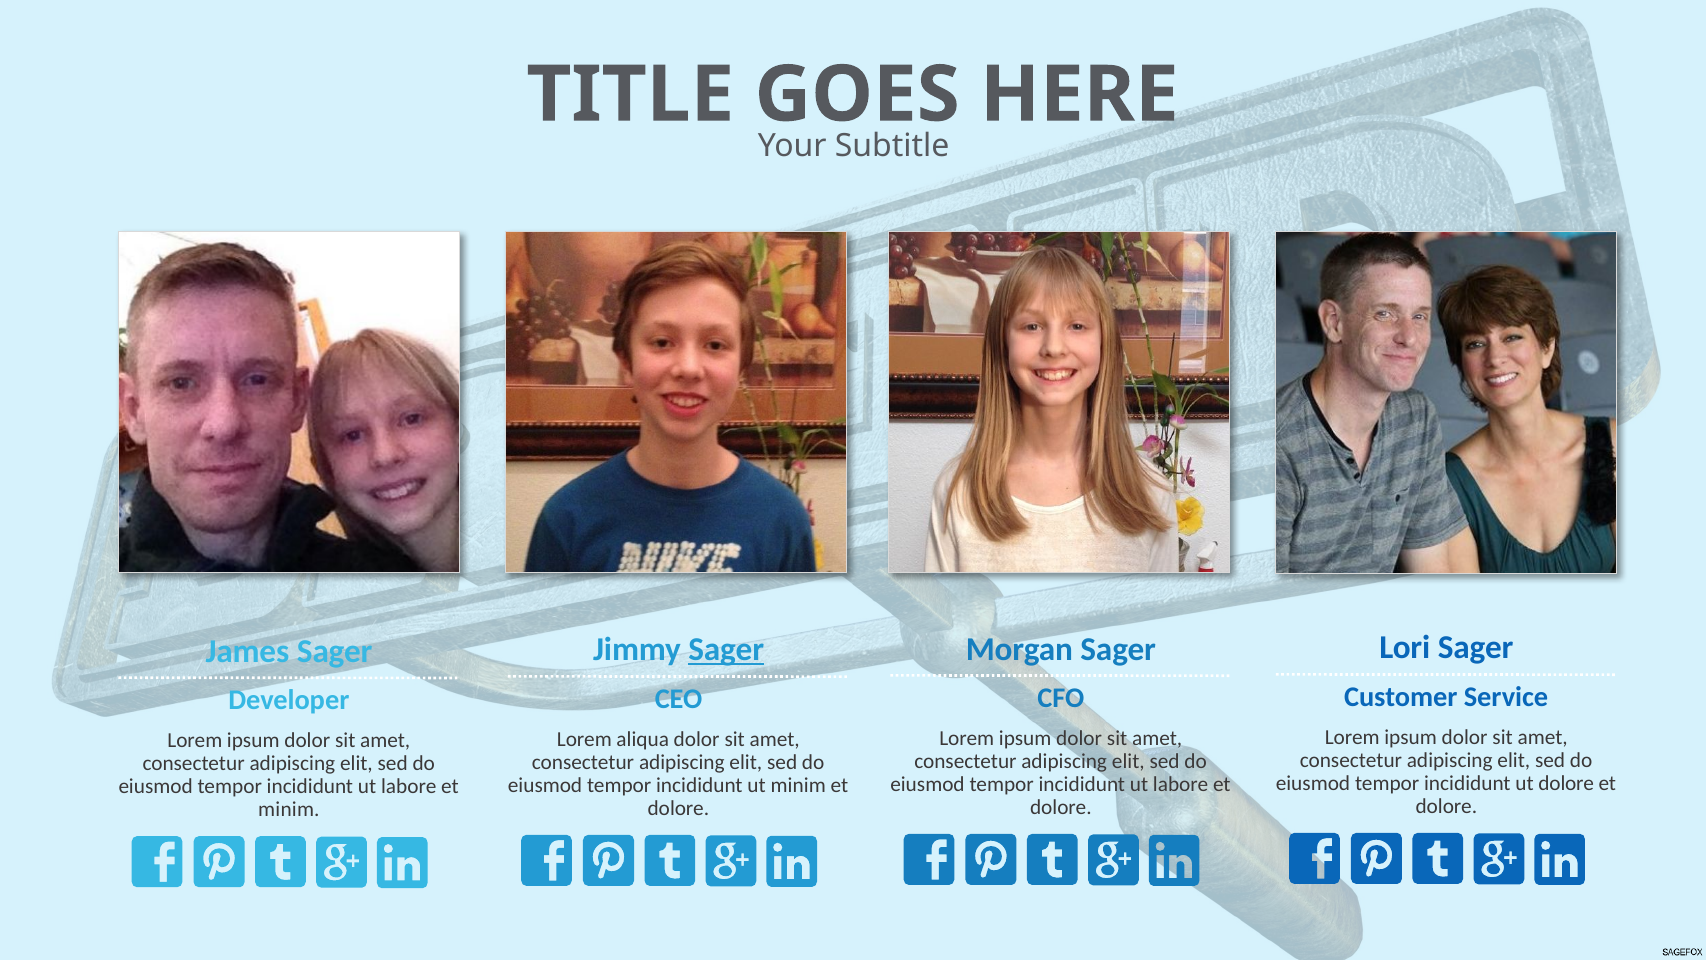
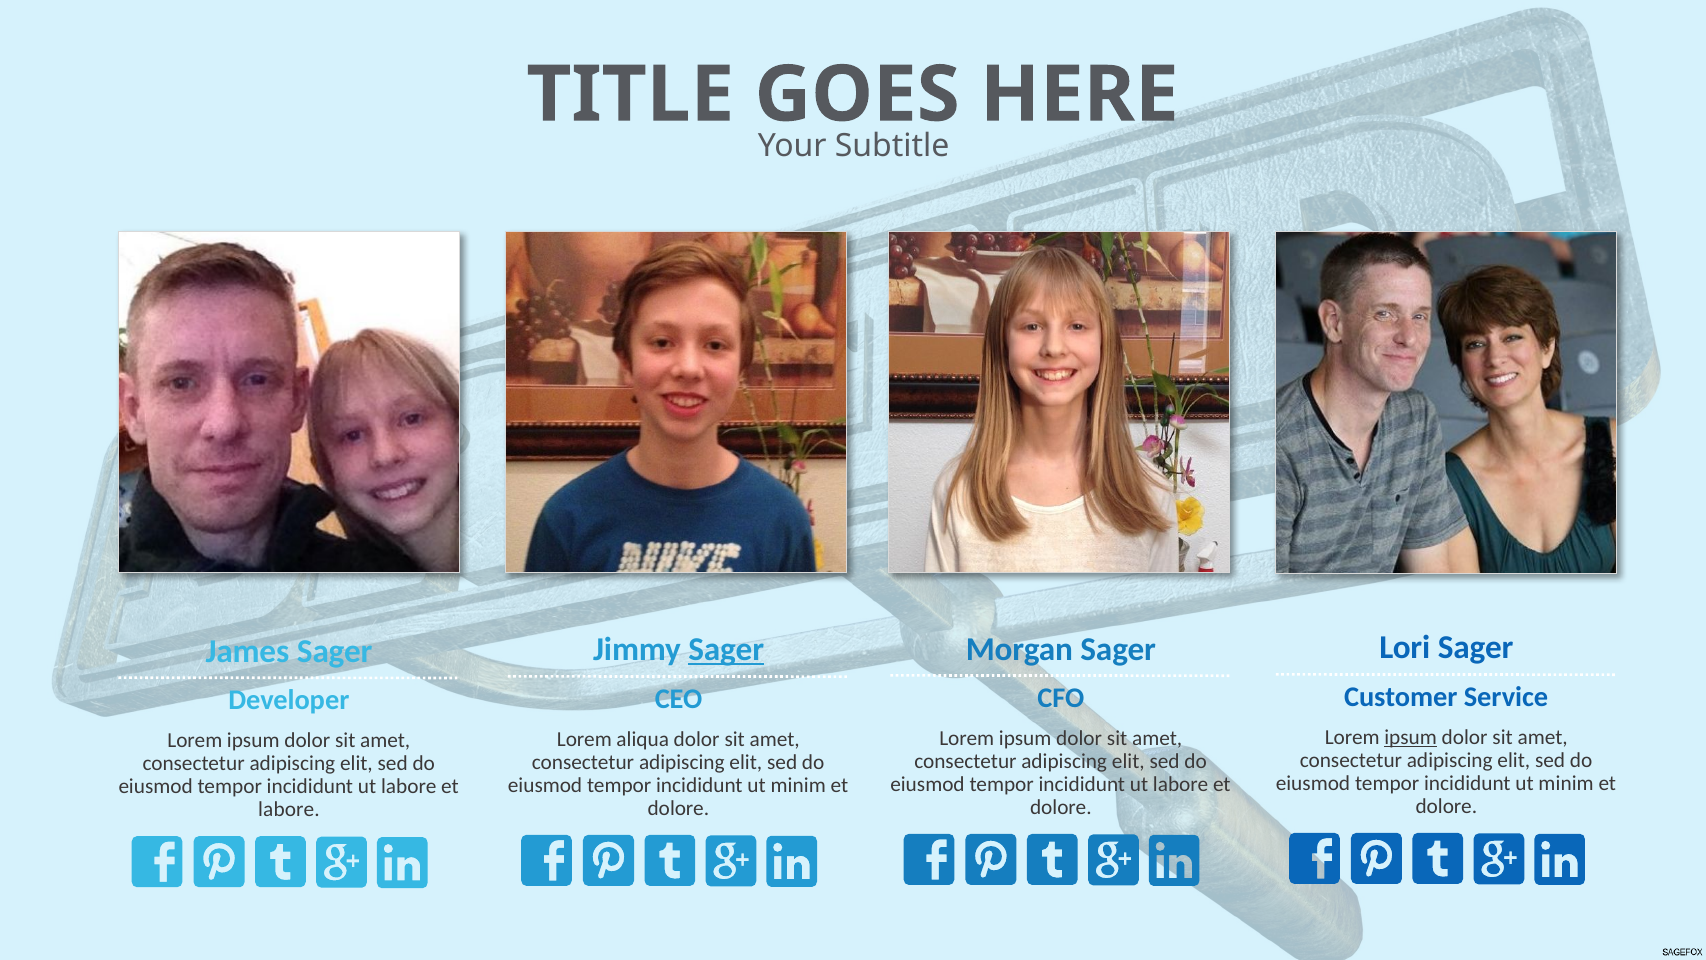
ipsum at (1411, 737) underline: none -> present
dolore at (1566, 783): dolore -> minim
minim at (289, 809): minim -> labore
